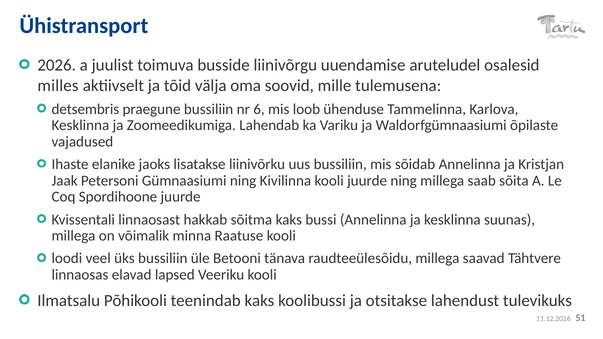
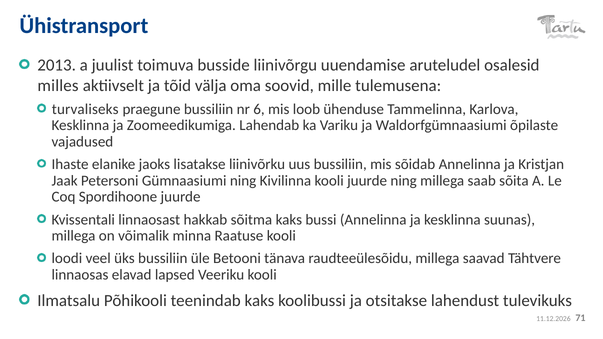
2026: 2026 -> 2013
detsembris: detsembris -> turvaliseks
51: 51 -> 71
